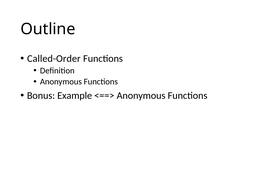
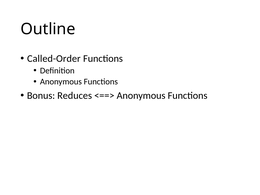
Example: Example -> Reduces
